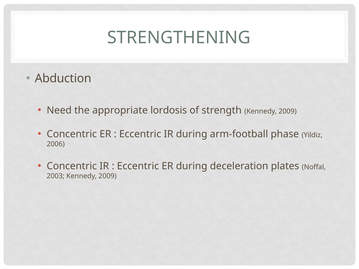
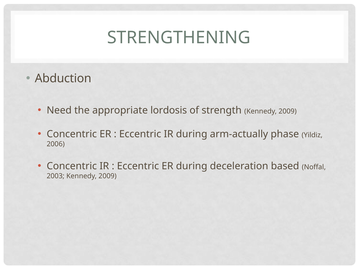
arm-football: arm-football -> arm-actually
plates: plates -> based
